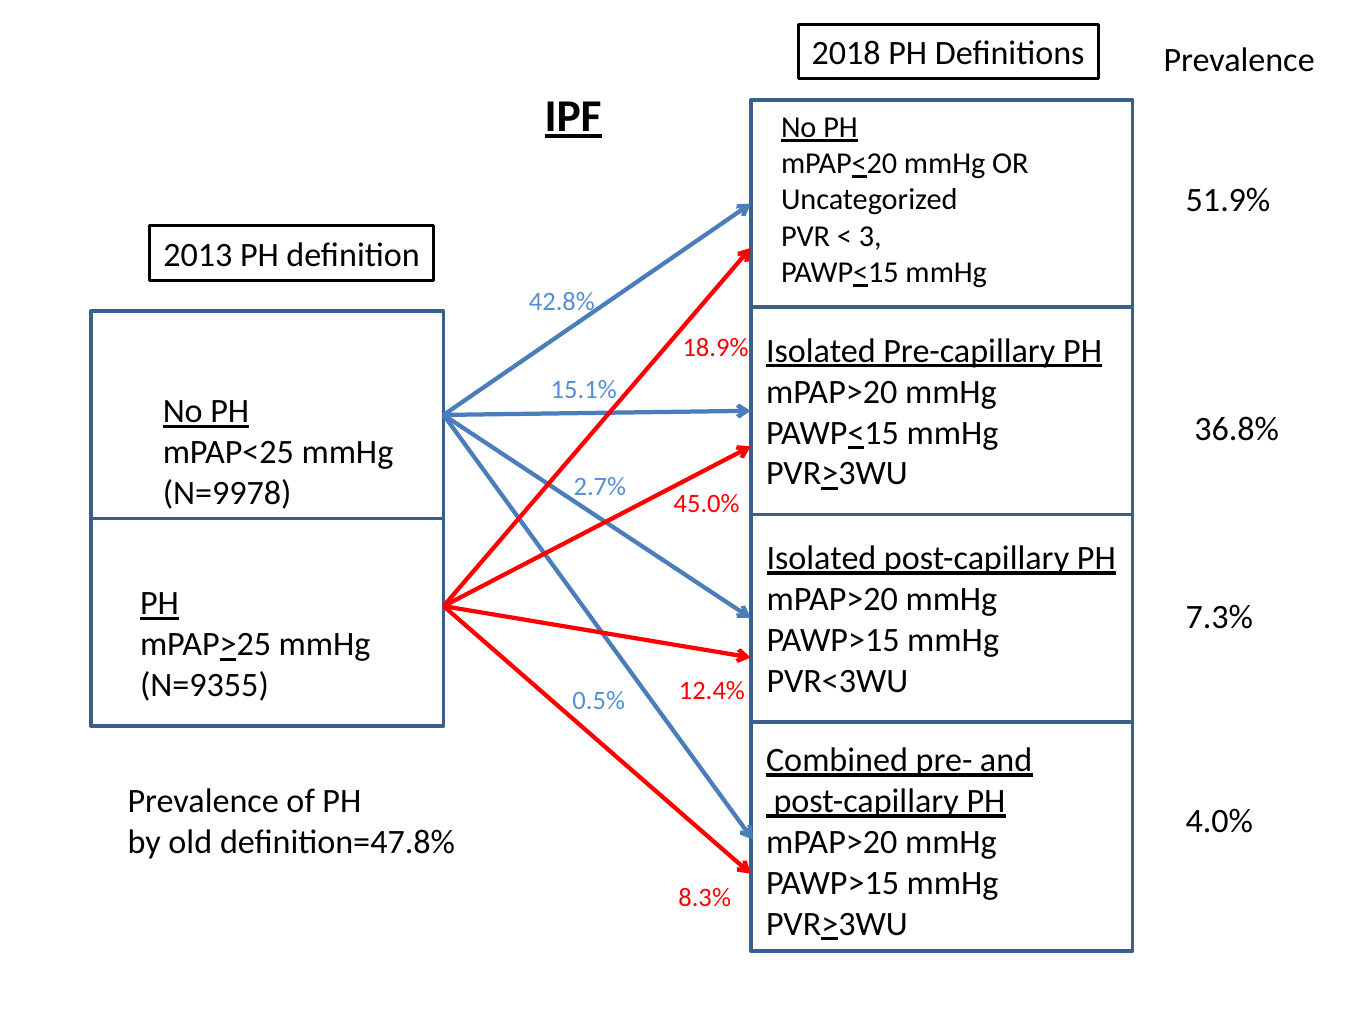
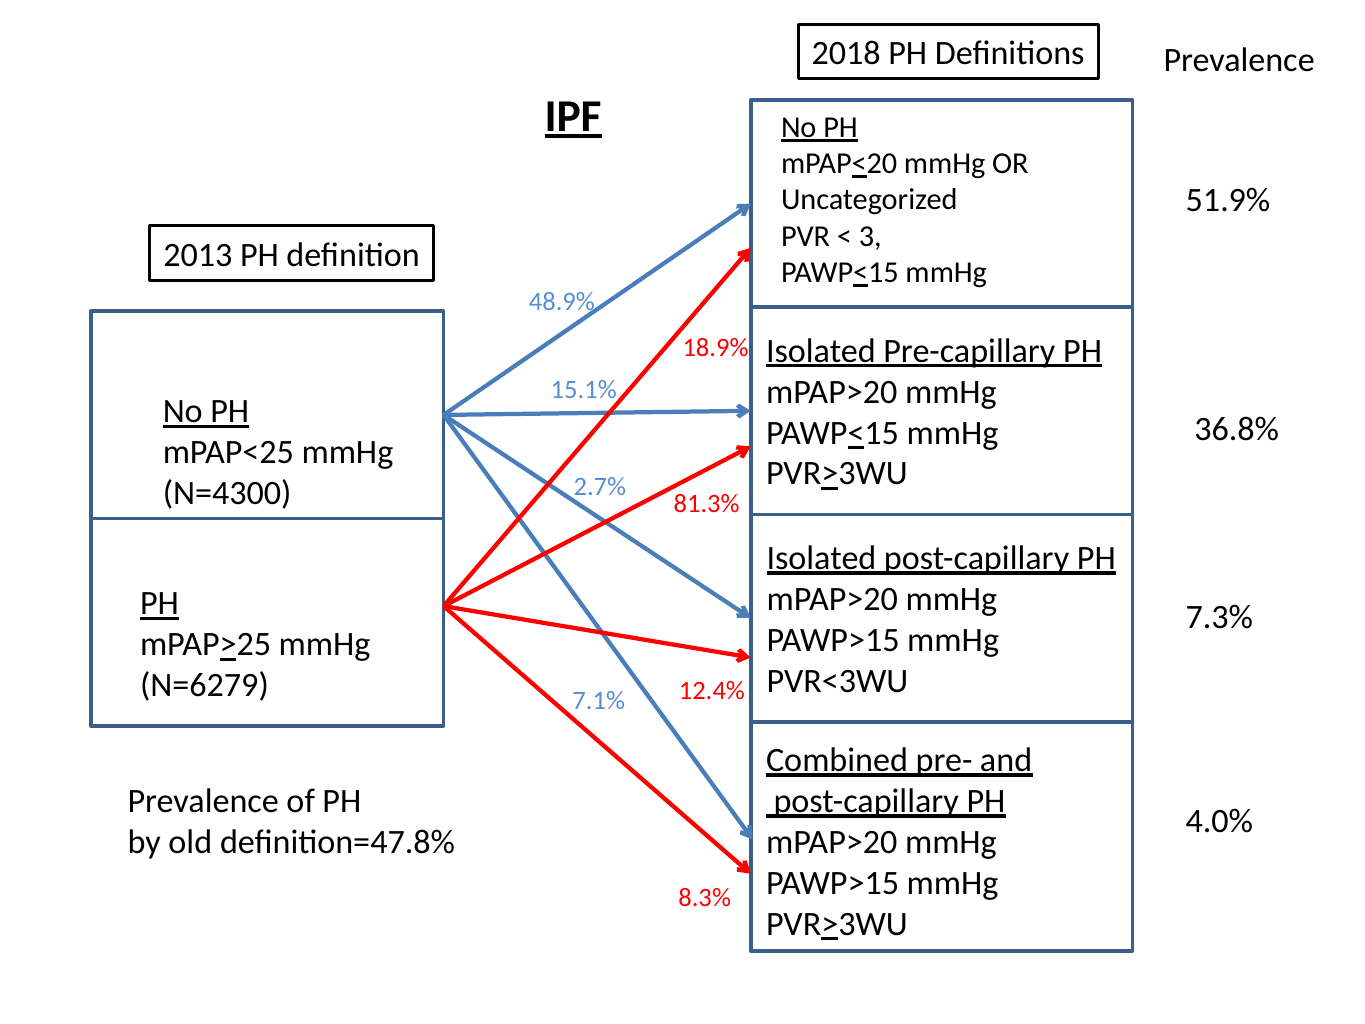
42.8%: 42.8% -> 48.9%
N=9978: N=9978 -> N=4300
45.0%: 45.0% -> 81.3%
N=9355: N=9355 -> N=6279
0.5%: 0.5% -> 7.1%
